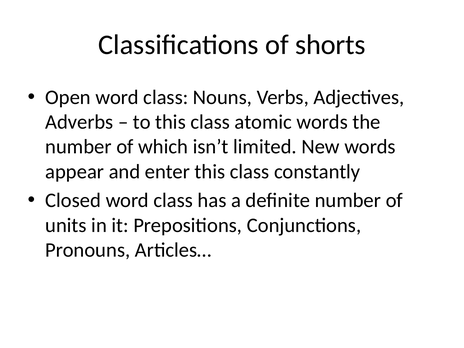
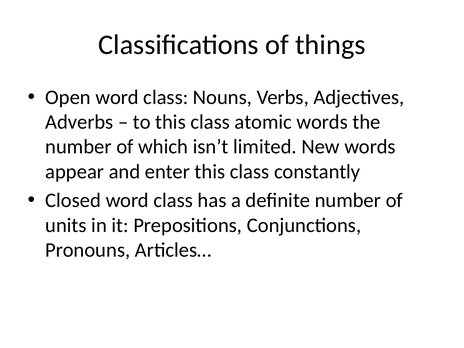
shorts: shorts -> things
